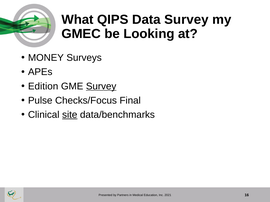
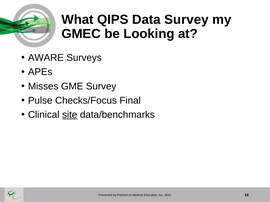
MONEY: MONEY -> AWARE
Edition: Edition -> Misses
Survey at (101, 86) underline: present -> none
